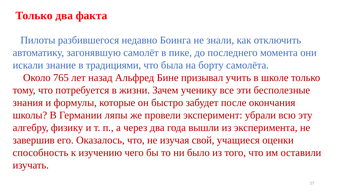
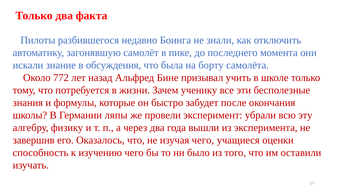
традициями: традициями -> обсуждения
765: 765 -> 772
изучая свой: свой -> чего
